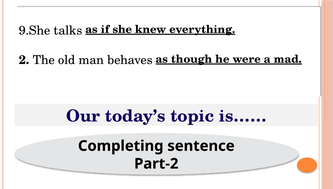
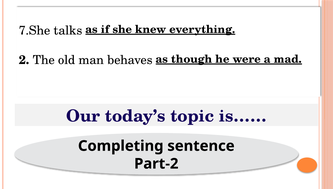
9.She: 9.She -> 7.She
